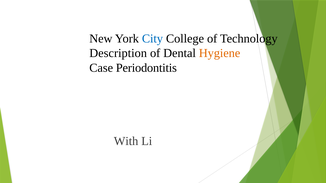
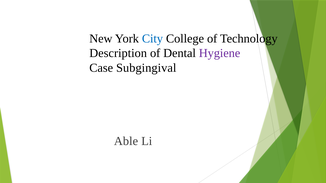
Hygiene colour: orange -> purple
Periodontitis: Periodontitis -> Subgingival
With: With -> Able
